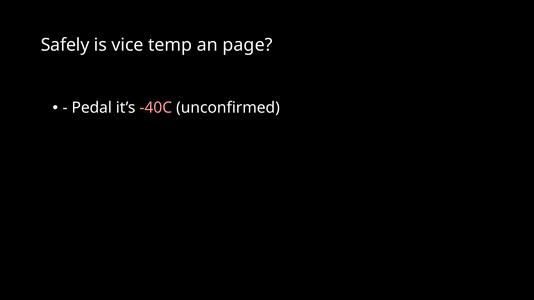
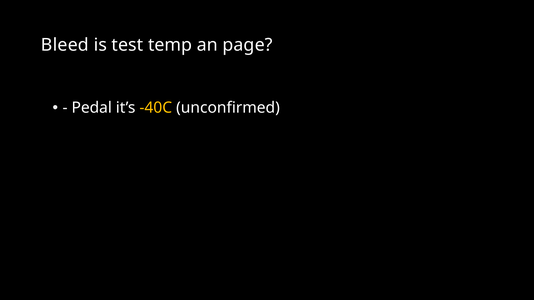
Safely: Safely -> Bleed
vice: vice -> test
-40C colour: pink -> yellow
